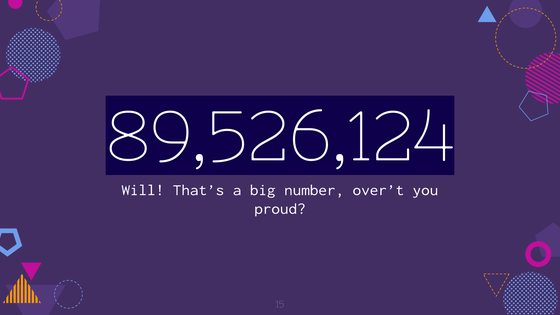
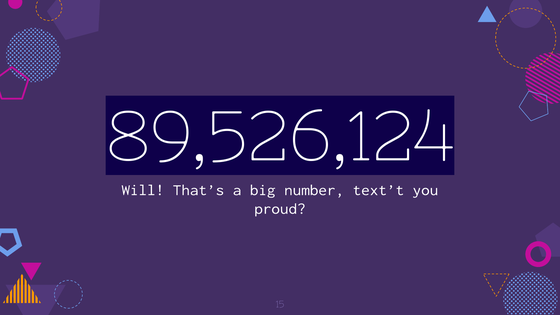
over’t: over’t -> text’t
